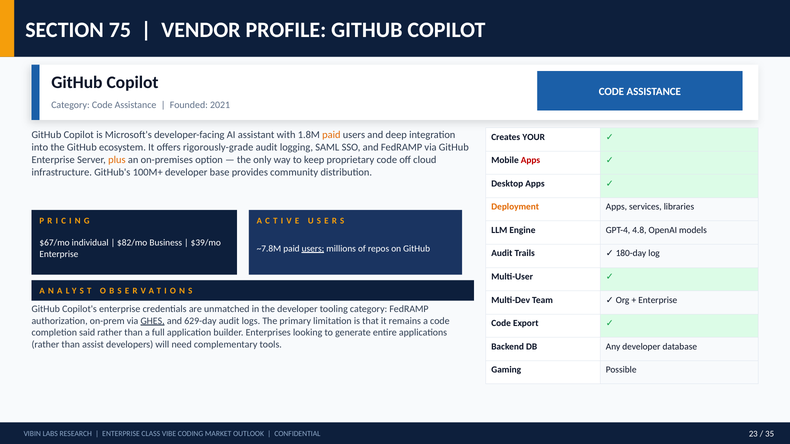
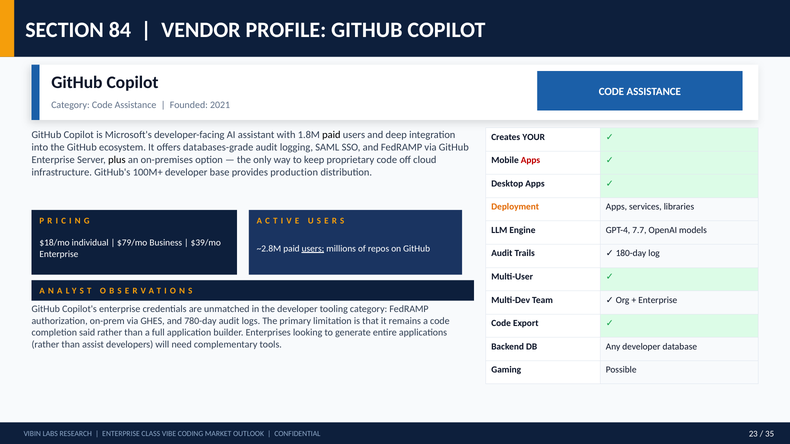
75: 75 -> 84
paid at (331, 135) colour: orange -> black
rigorously-grade: rigorously-grade -> databases-grade
plus colour: orange -> black
community: community -> production
4.8: 4.8 -> 7.7
$67/mo: $67/mo -> $18/mo
$82/mo: $82/mo -> $79/mo
~7.8M: ~7.8M -> ~2.8M
GHES underline: present -> none
629-day: 629-day -> 780-day
